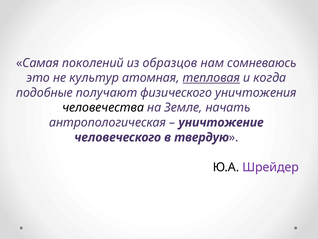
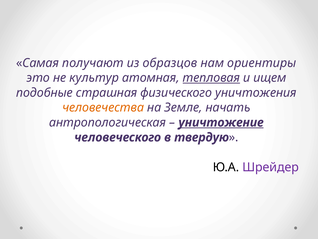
поколений: поколений -> получают
сомневаюсь: сомневаюсь -> ориентиры
когда: когда -> ищем
получают: получают -> страшная
человечества colour: black -> orange
уничтожение underline: none -> present
